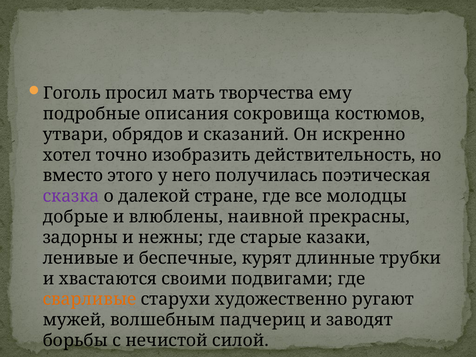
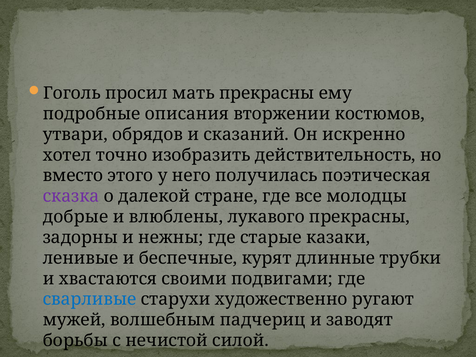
мать творчества: творчества -> прекрасны
сокровища: сокровища -> вторжении
наивной: наивной -> лукавого
сварливые colour: orange -> blue
